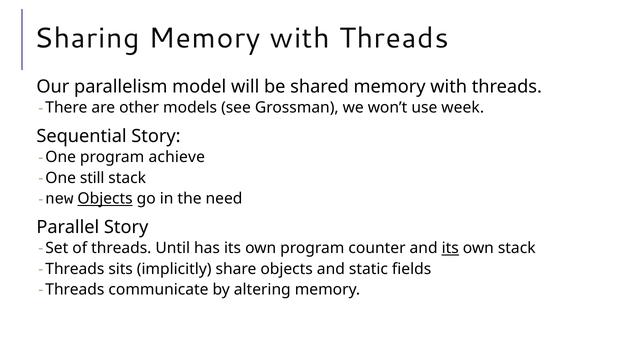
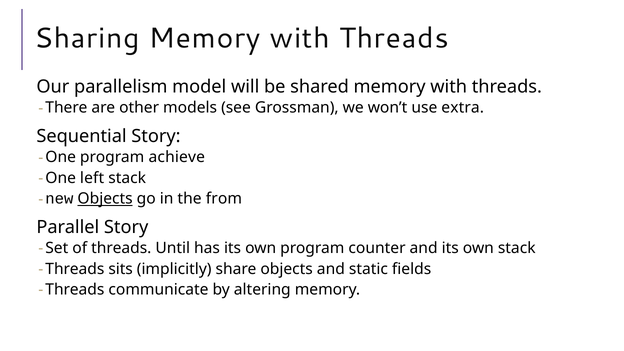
week: week -> extra
still: still -> left
need: need -> from
its at (450, 248) underline: present -> none
